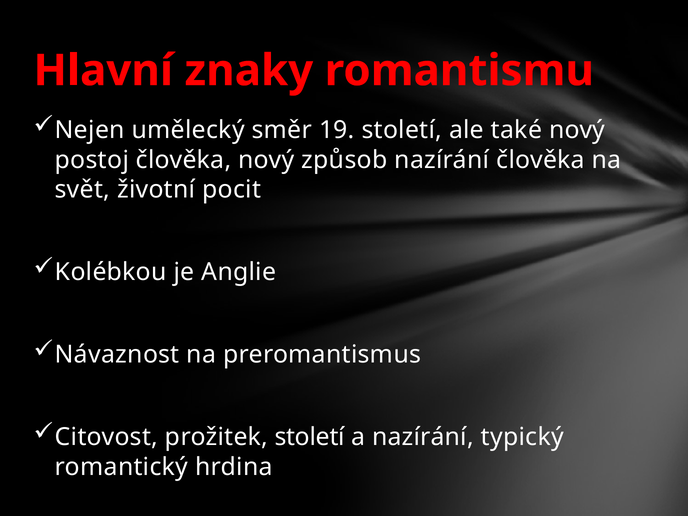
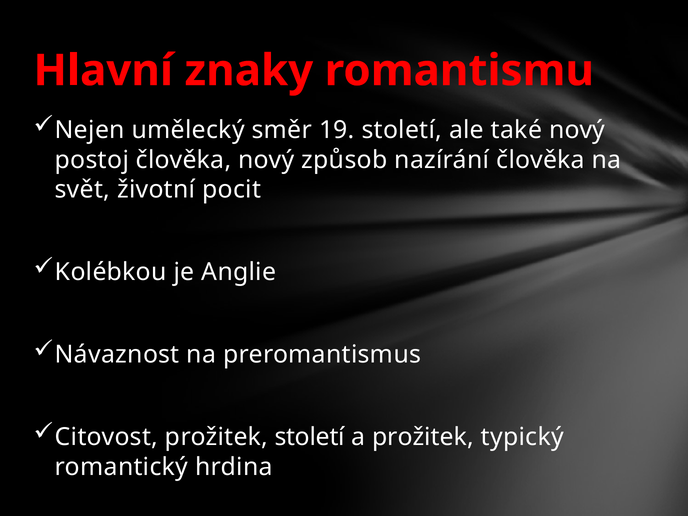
a nazírání: nazírání -> prožitek
